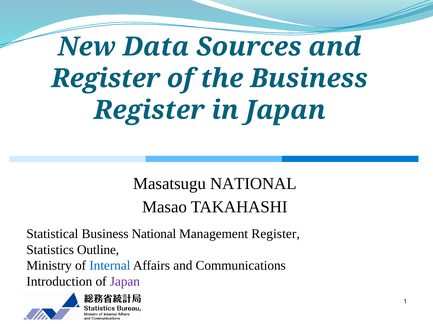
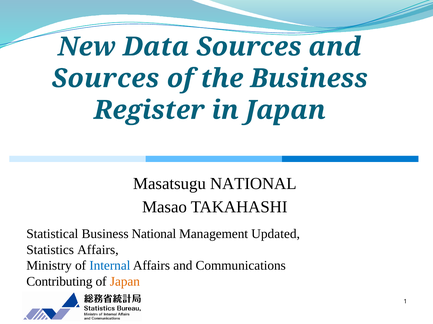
Register at (106, 79): Register -> Sources
Management Register: Register -> Updated
Statistics Outline: Outline -> Affairs
Introduction: Introduction -> Contributing
Japan at (125, 282) colour: purple -> orange
